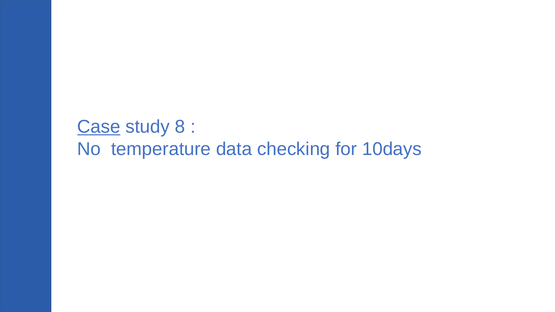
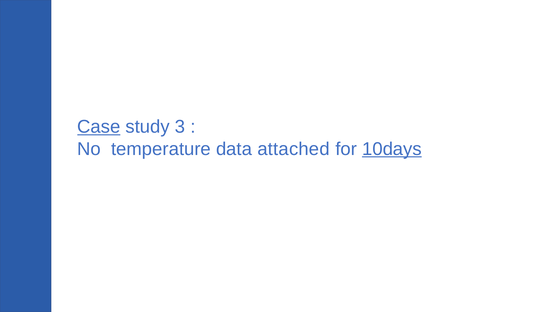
8: 8 -> 3
checking: checking -> attached
10days underline: none -> present
